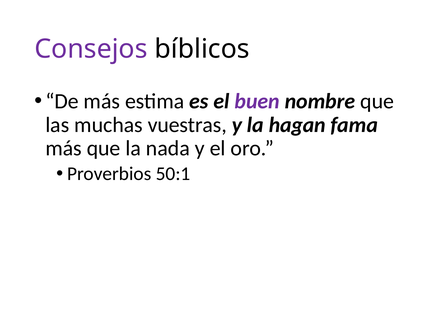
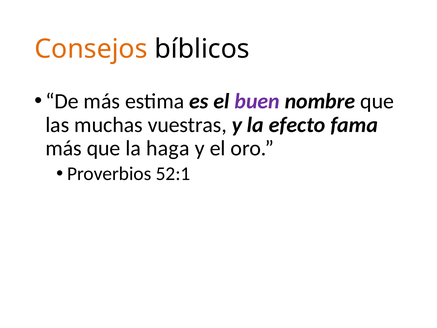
Consejos colour: purple -> orange
hagan: hagan -> efecto
nada: nada -> haga
50:1: 50:1 -> 52:1
